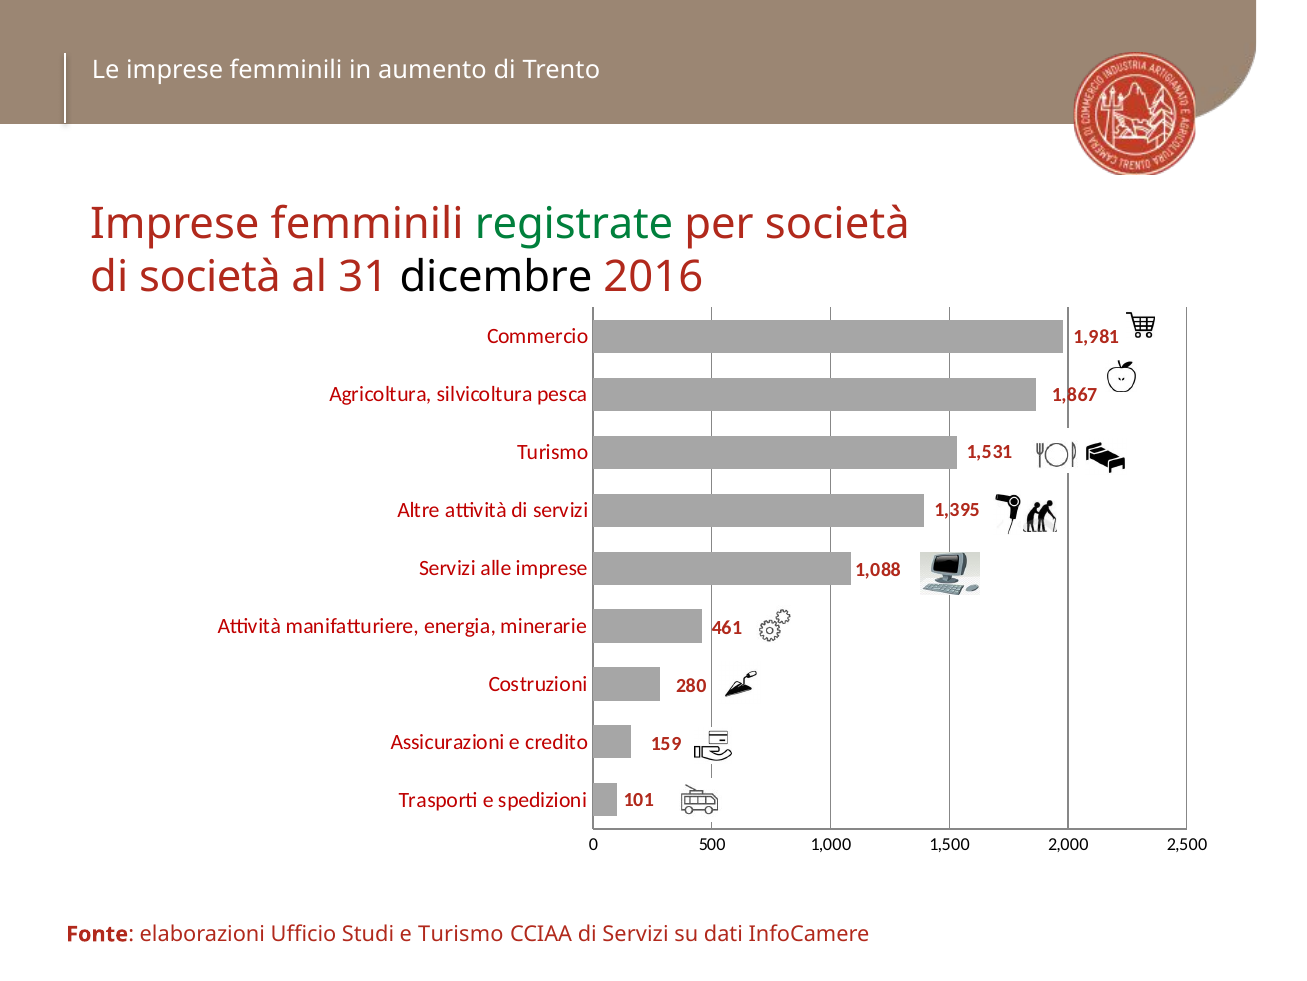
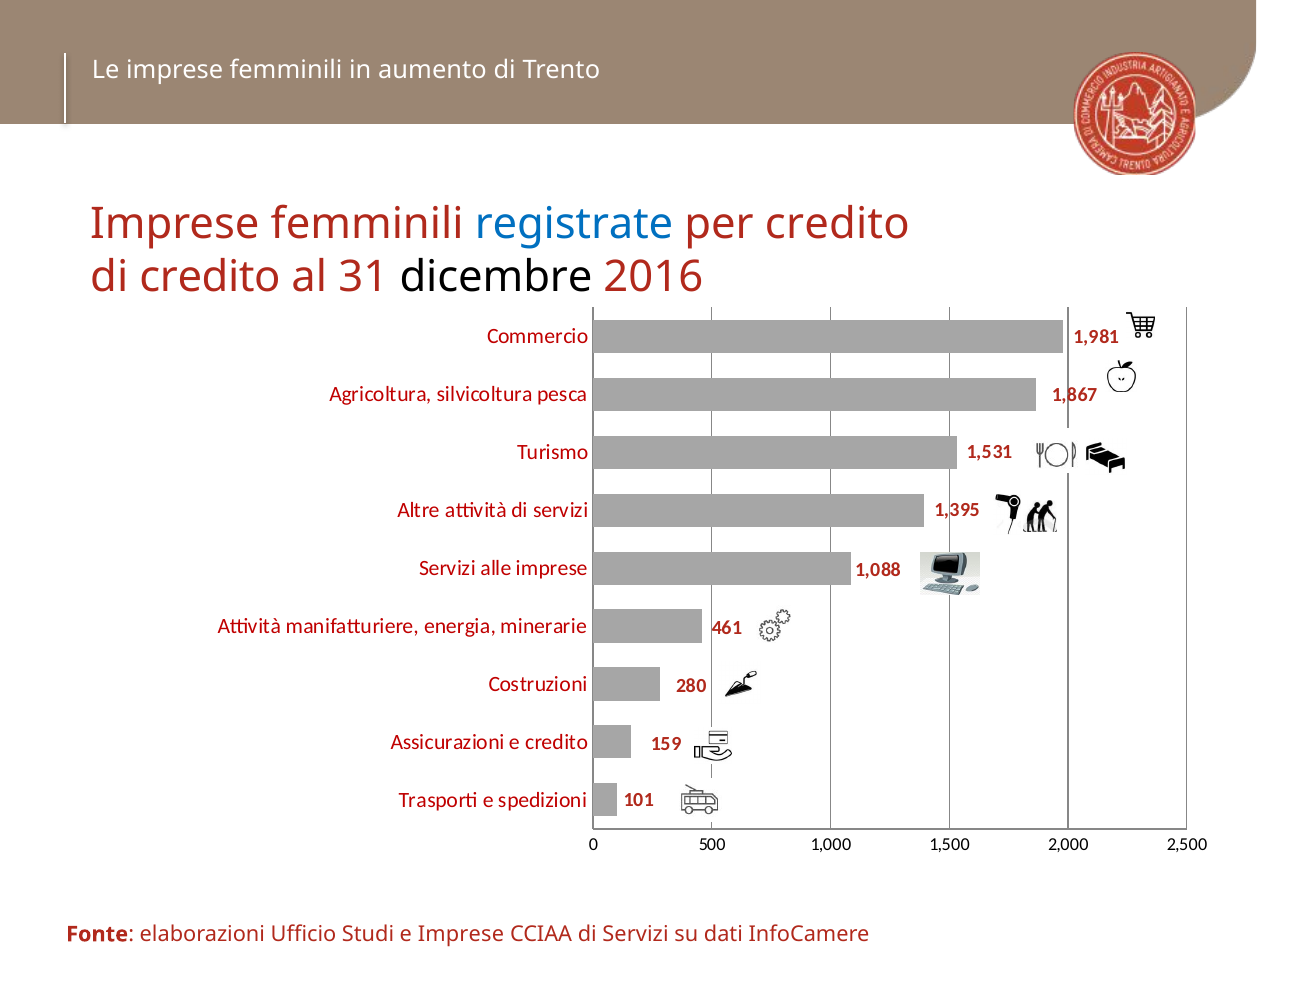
registrate colour: green -> blue
per società: società -> credito
di società: società -> credito
e Turismo: Turismo -> Imprese
